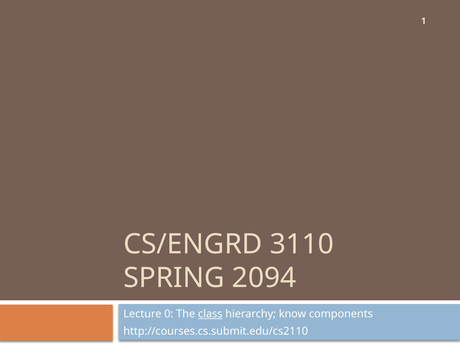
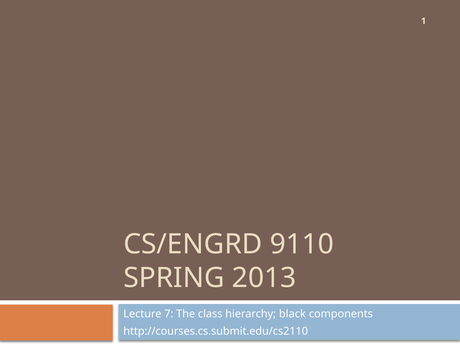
3110: 3110 -> 9110
2094: 2094 -> 2013
0: 0 -> 7
class underline: present -> none
know: know -> black
